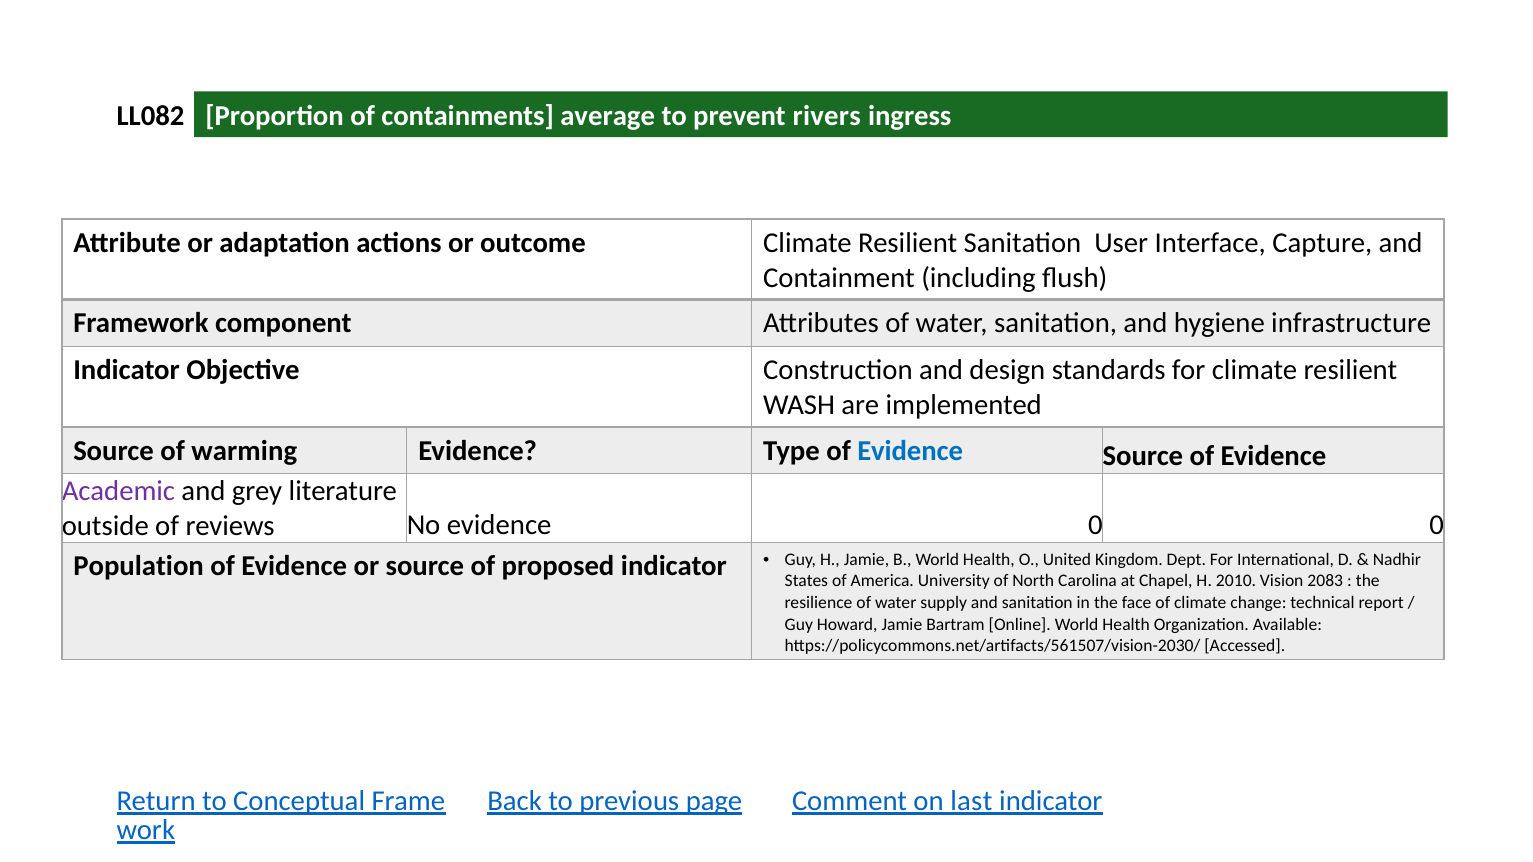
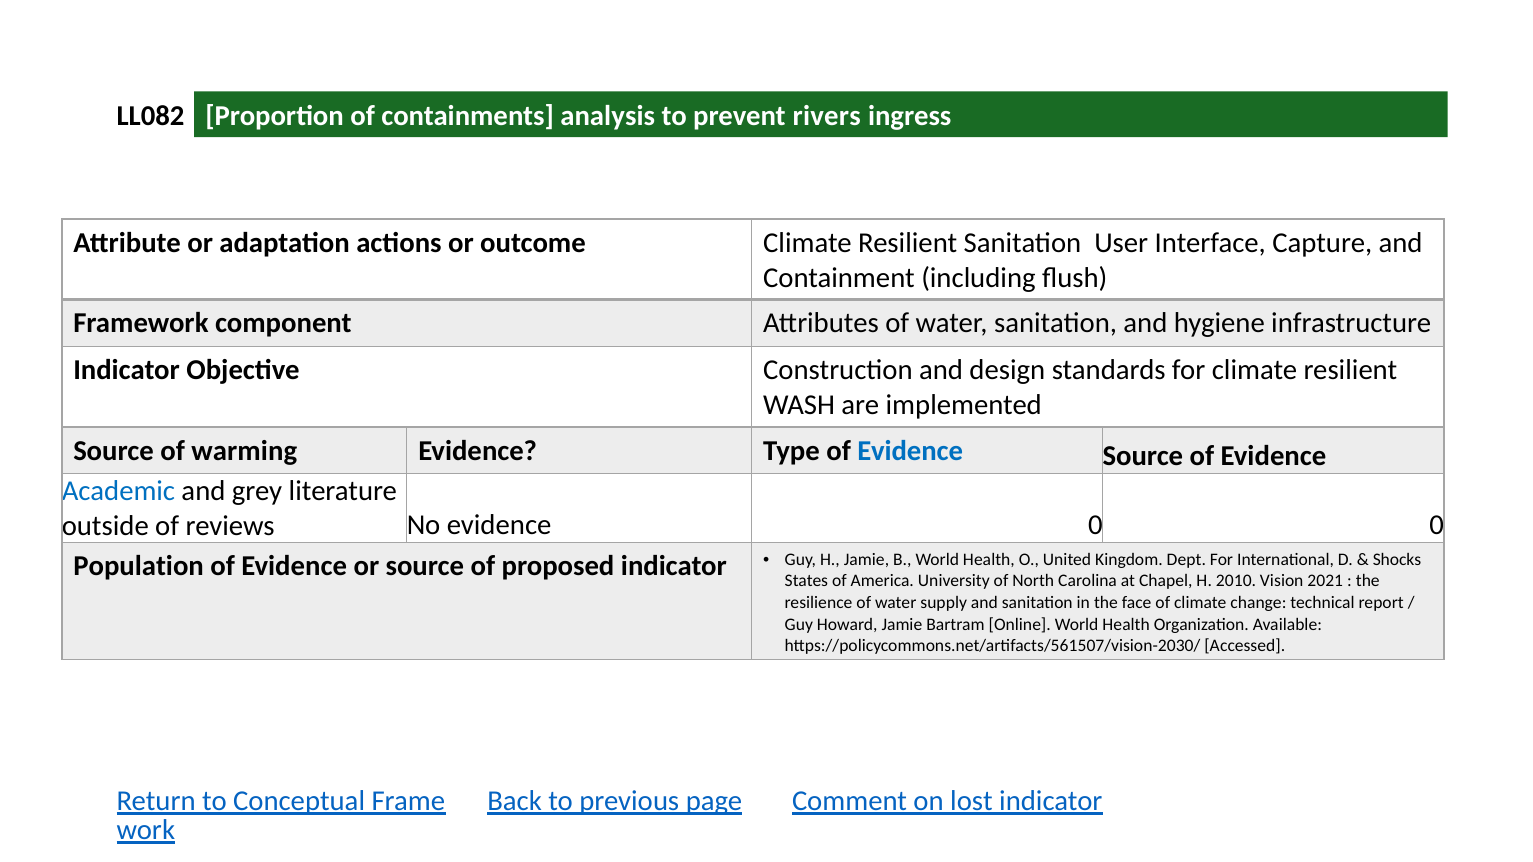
average: average -> analysis
Academic colour: purple -> blue
Nadhir: Nadhir -> Shocks
2083: 2083 -> 2021
last: last -> lost
